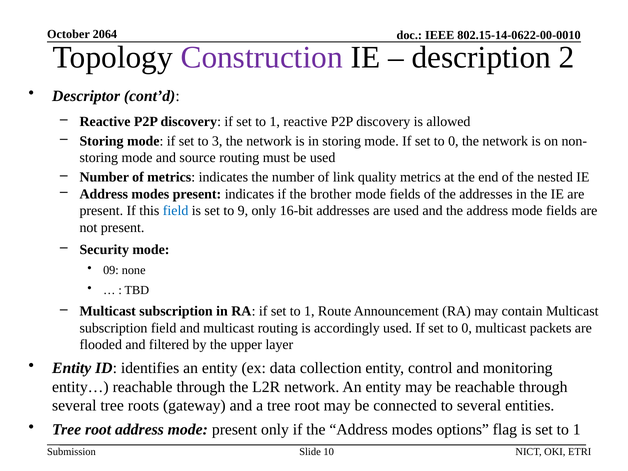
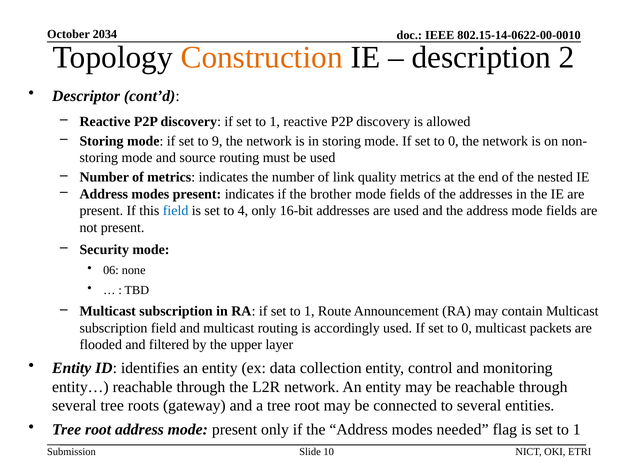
2064: 2064 -> 2034
Construction colour: purple -> orange
3: 3 -> 9
9: 9 -> 4
09: 09 -> 06
options: options -> needed
